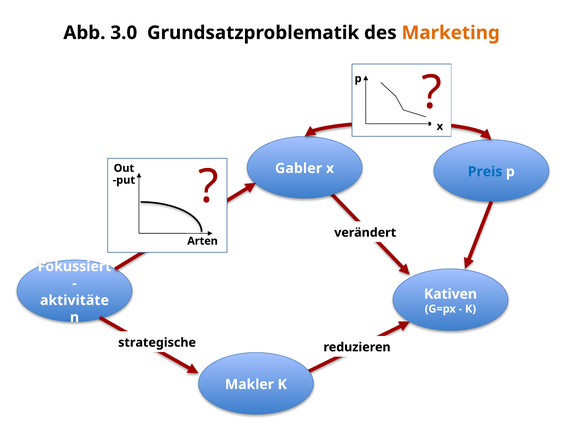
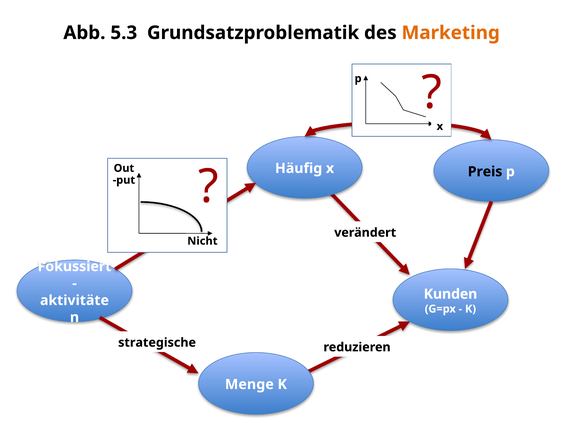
3.0: 3.0 -> 5.3
Gabler: Gabler -> Häufig
Preis colour: blue -> black
Arten: Arten -> Nicht
Kativen: Kativen -> Kunden
Makler: Makler -> Menge
